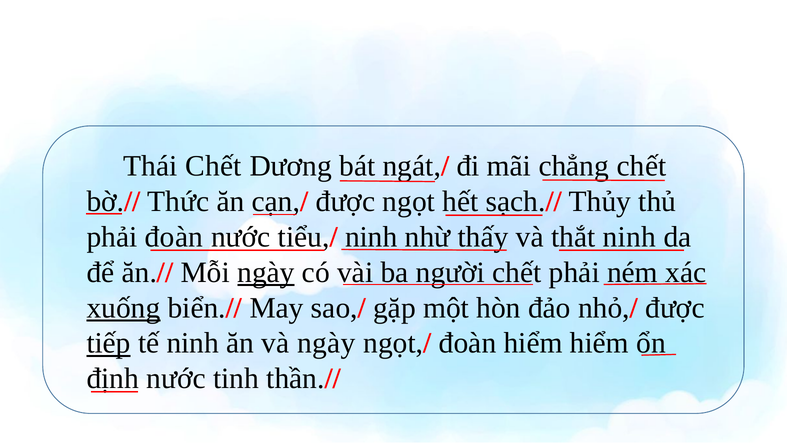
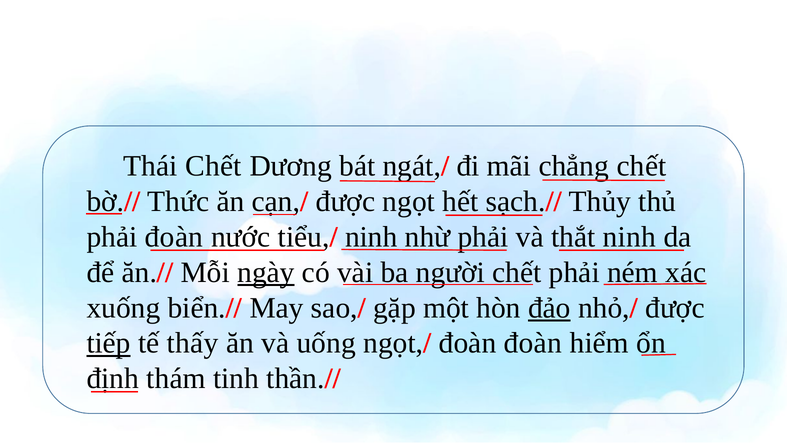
nhừ thấy: thấy -> phải
xuống underline: present -> none
đảo underline: none -> present
tế ninh: ninh -> thấy
và ngày: ngày -> uống
đoàn hiểm: hiểm -> đoàn
định nước: nước -> thám
